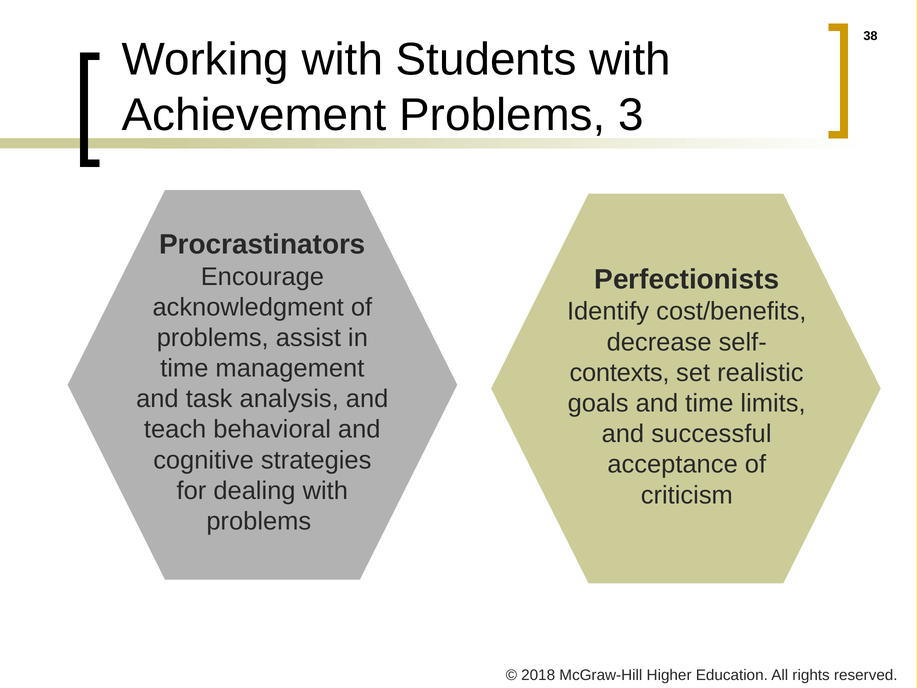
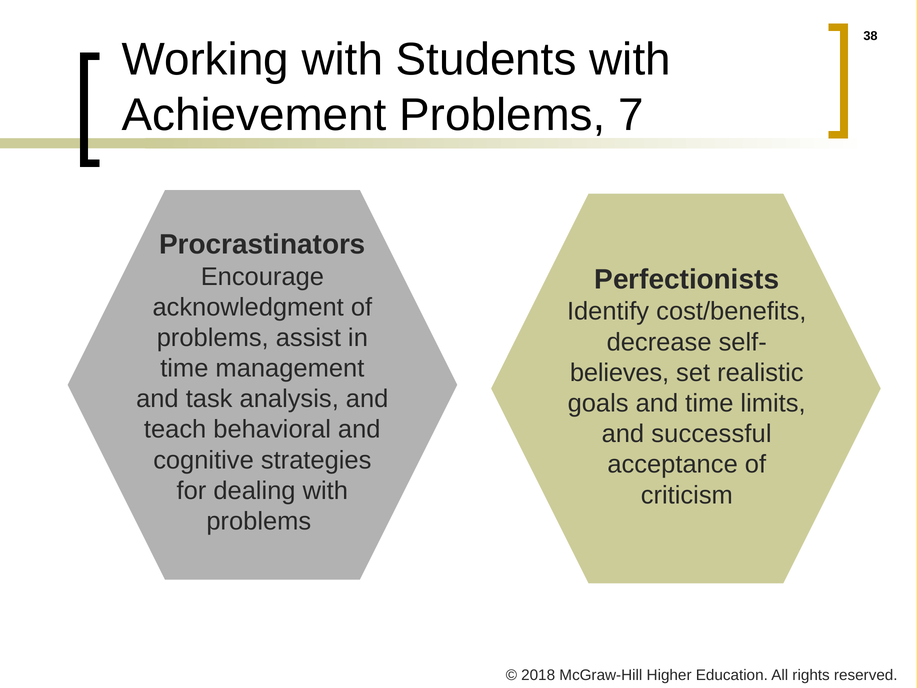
3: 3 -> 7
contexts: contexts -> believes
